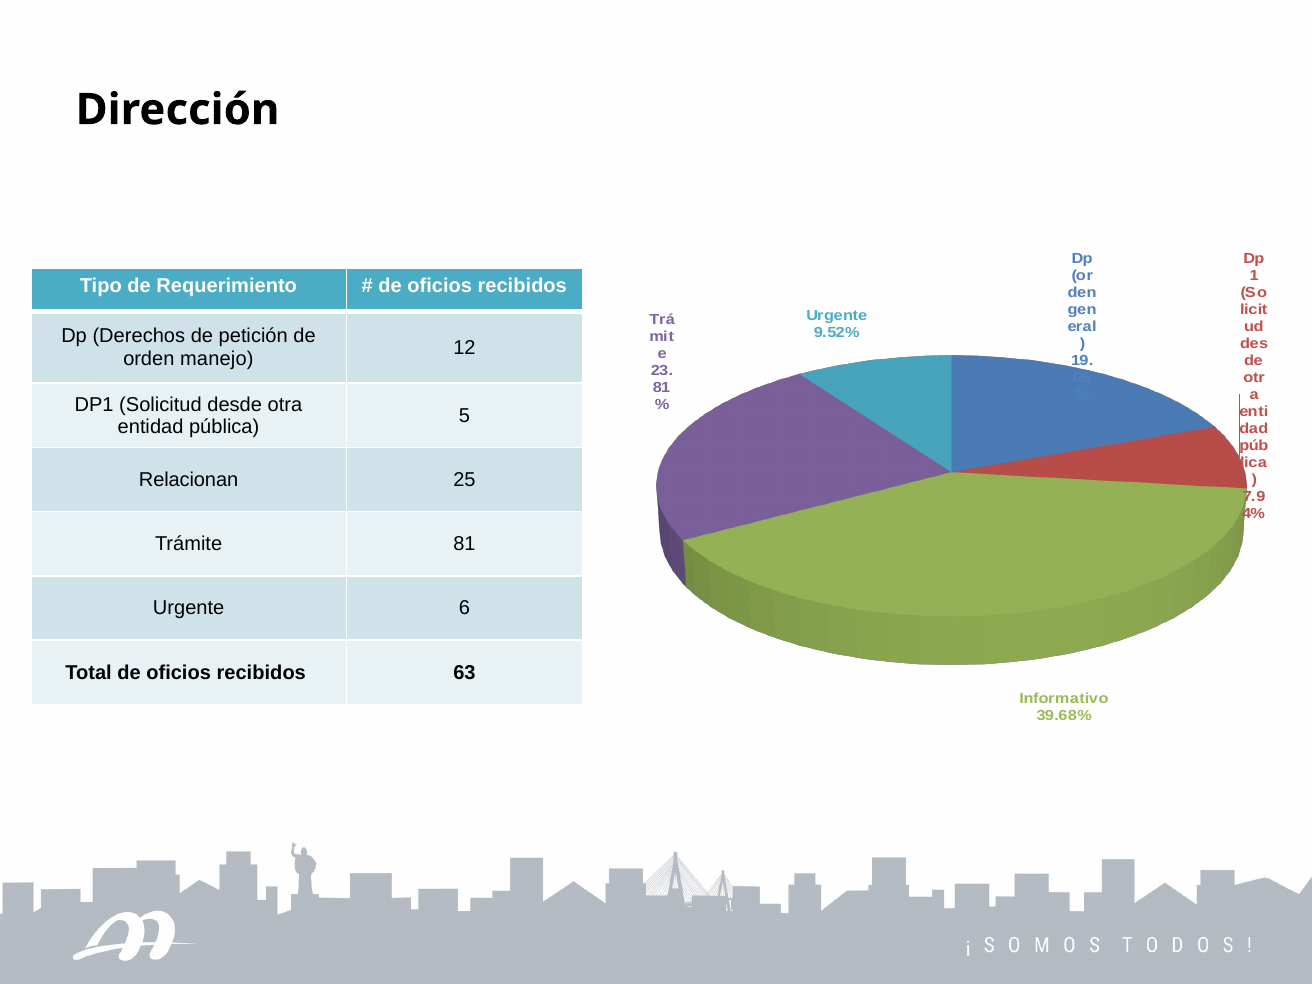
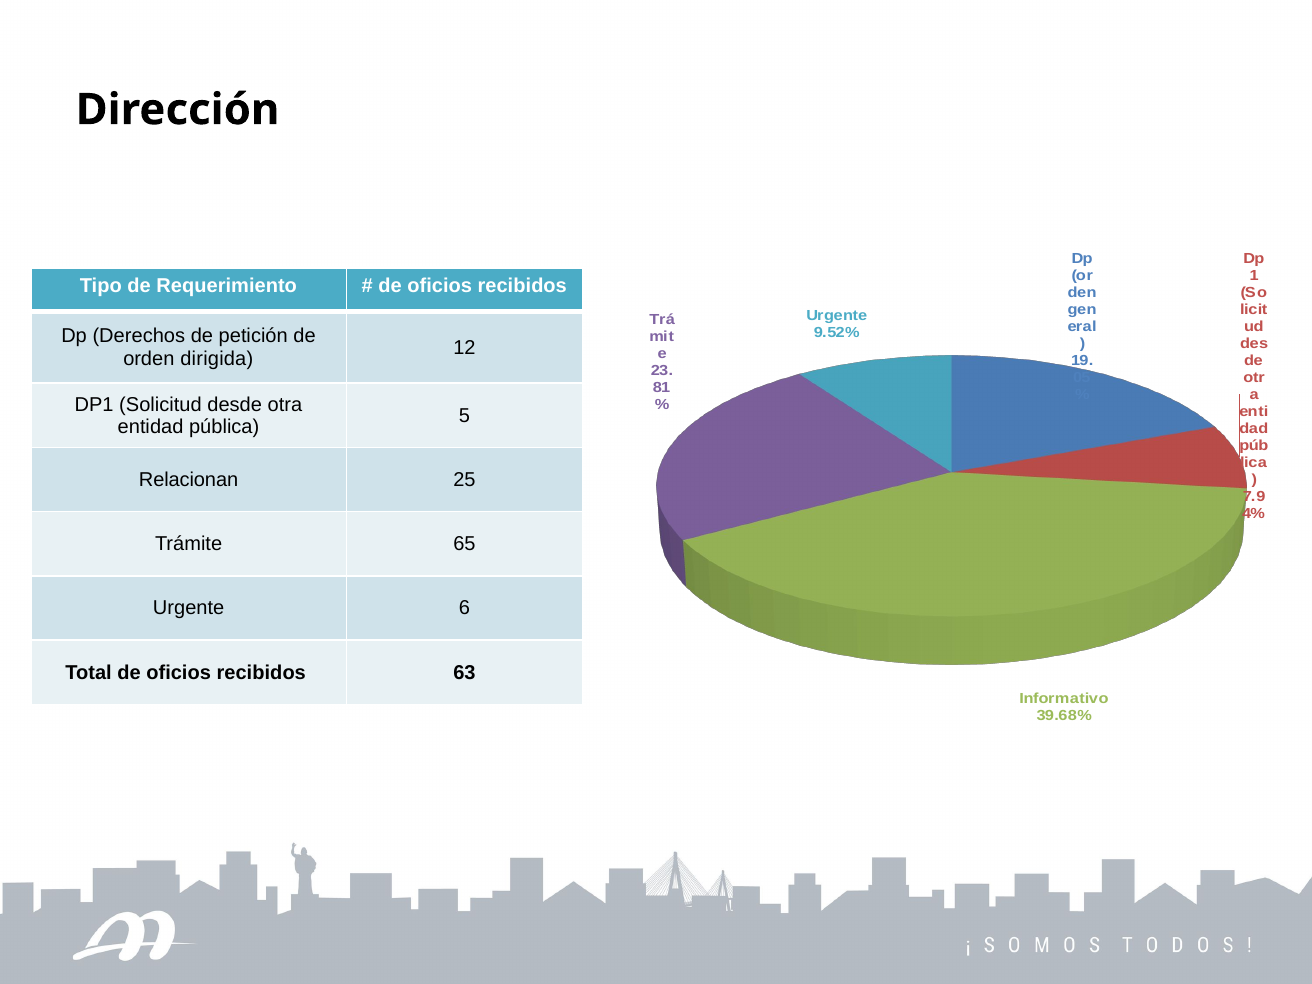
manejo: manejo -> dirigida
Trámite 81: 81 -> 65
